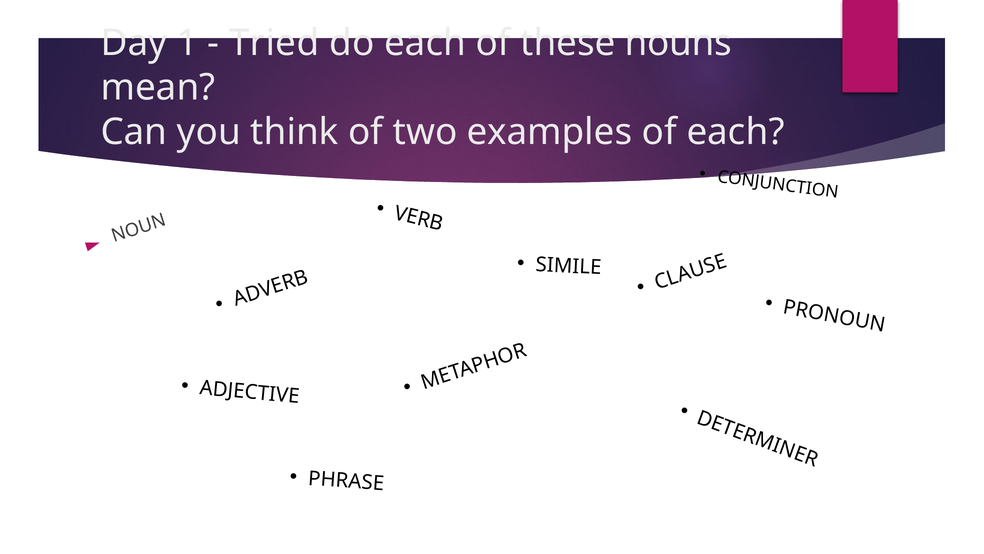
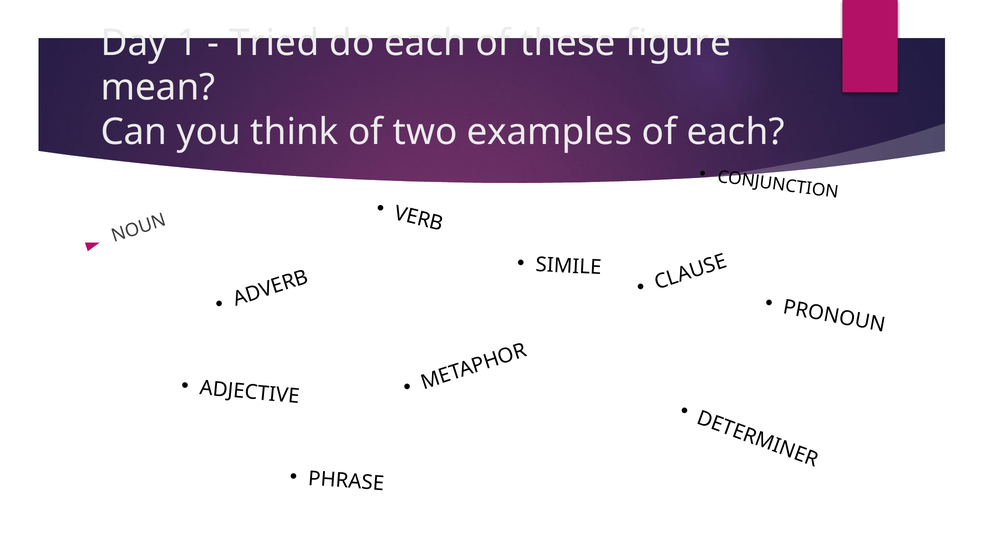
nouns: nouns -> figure
